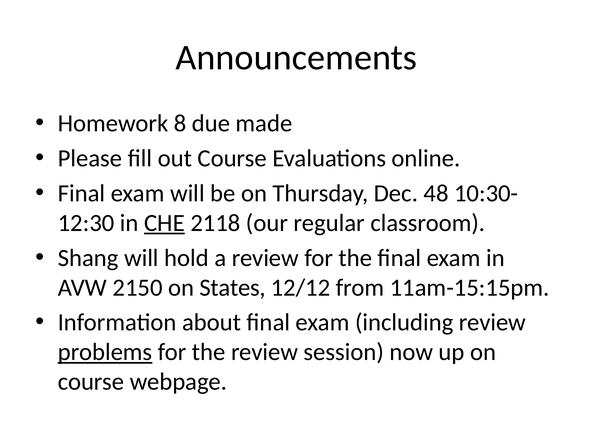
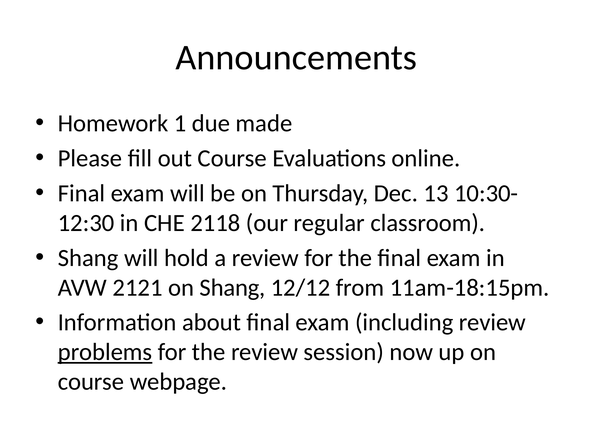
8: 8 -> 1
48: 48 -> 13
CHE underline: present -> none
2150: 2150 -> 2121
on States: States -> Shang
11am-15:15pm: 11am-15:15pm -> 11am-18:15pm
